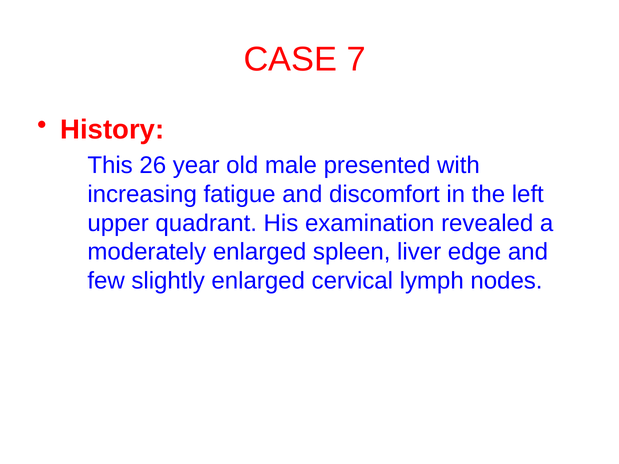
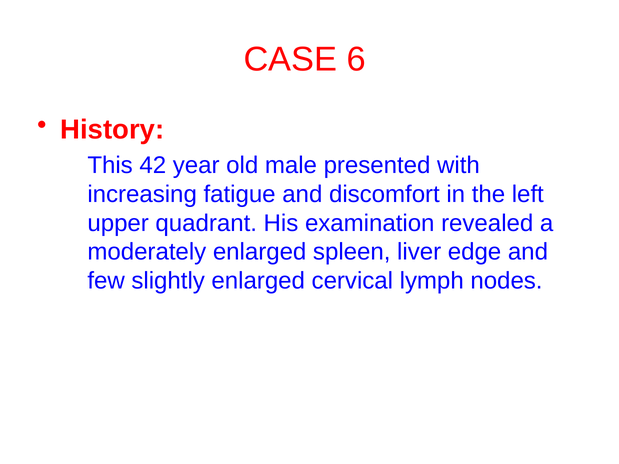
7: 7 -> 6
26: 26 -> 42
